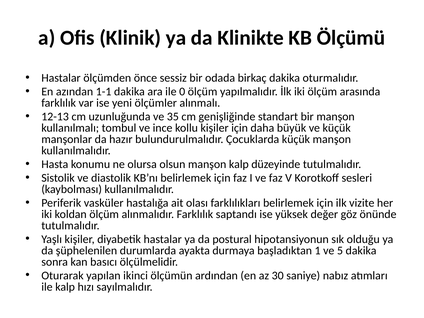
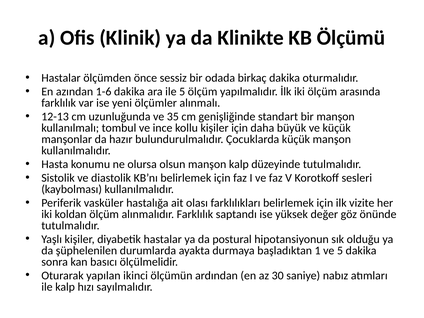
1-1: 1-1 -> 1-6
ile 0: 0 -> 5
